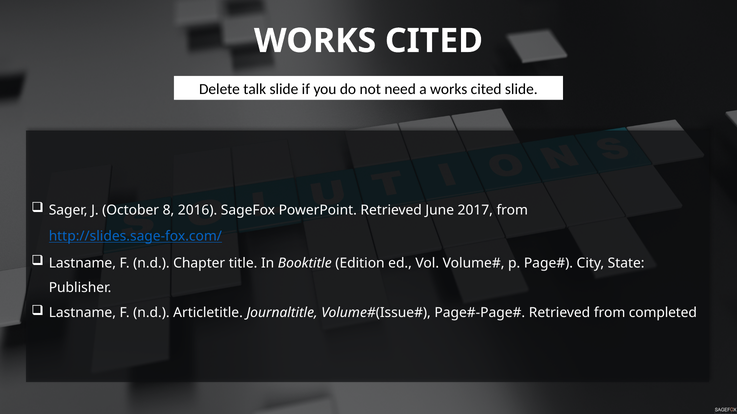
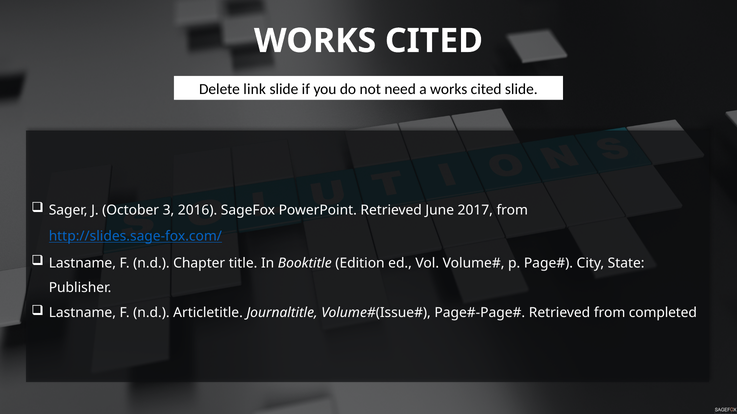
talk: talk -> link
8: 8 -> 3
